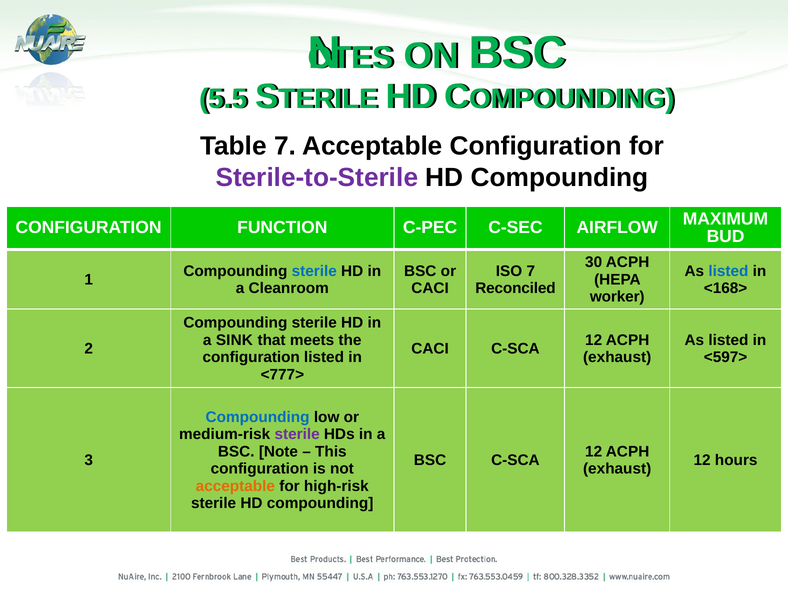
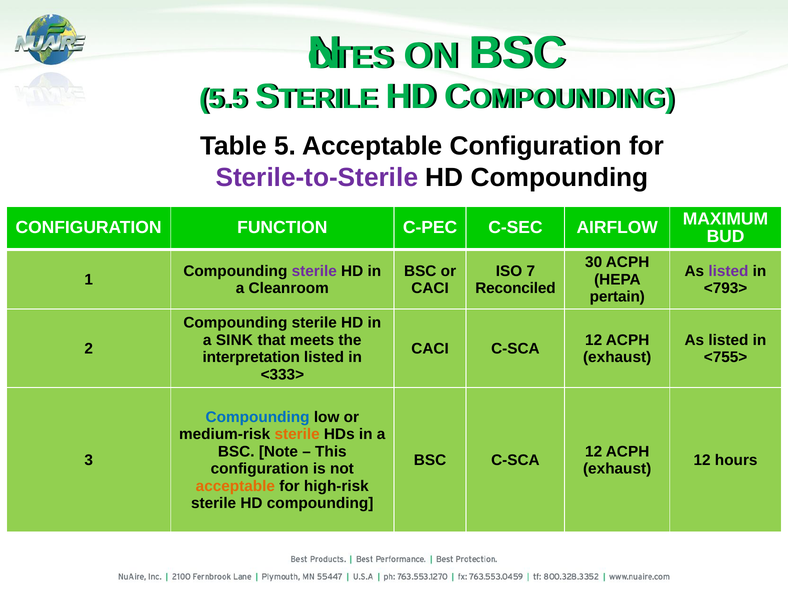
Table 7: 7 -> 5
sterile at (314, 271) colour: blue -> purple
listed at (728, 271) colour: blue -> purple
<168>: <168> -> <793>
worker: worker -> pertain
configuration at (251, 357): configuration -> interpretation
<597>: <597> -> <755>
<777>: <777> -> <333>
sterile at (297, 434) colour: purple -> orange
